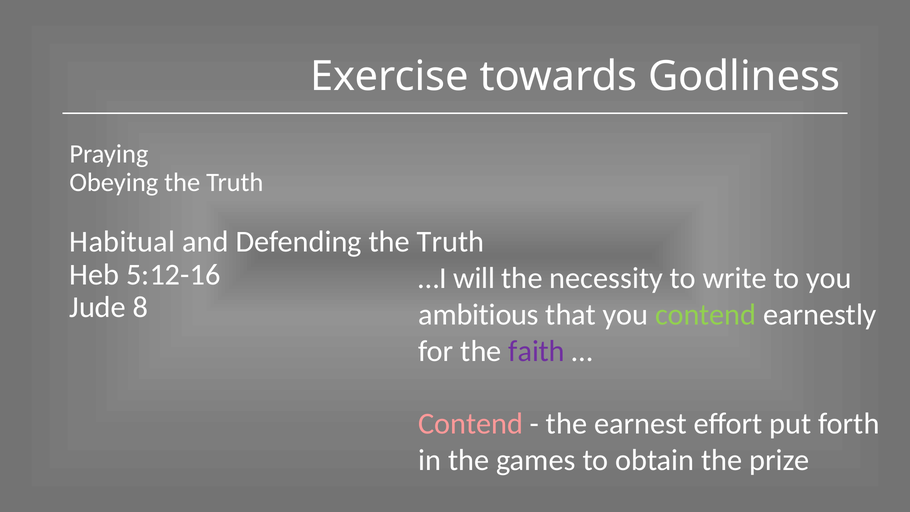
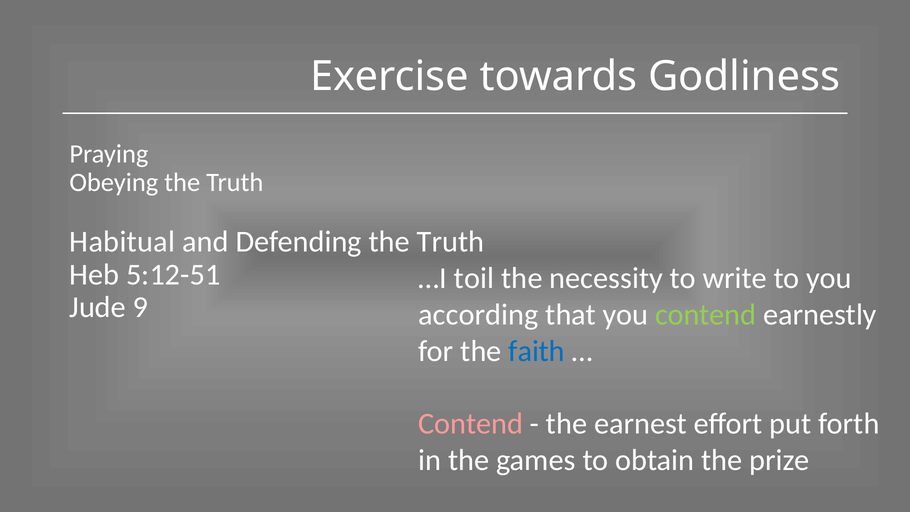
5:12-16: 5:12-16 -> 5:12-51
will: will -> toil
8: 8 -> 9
ambitious: ambitious -> according
faith colour: purple -> blue
